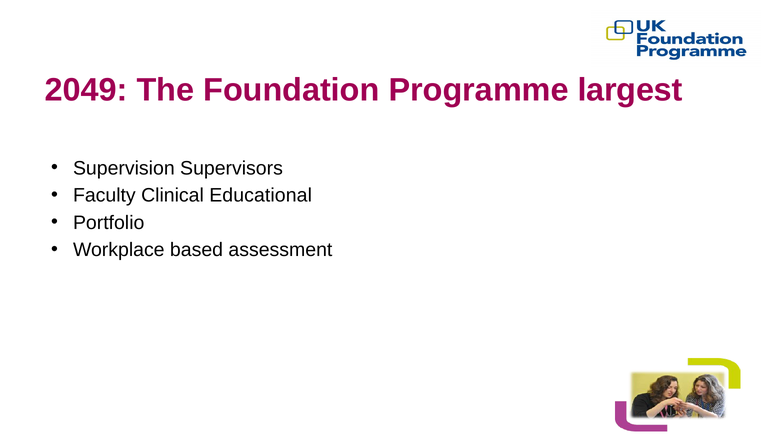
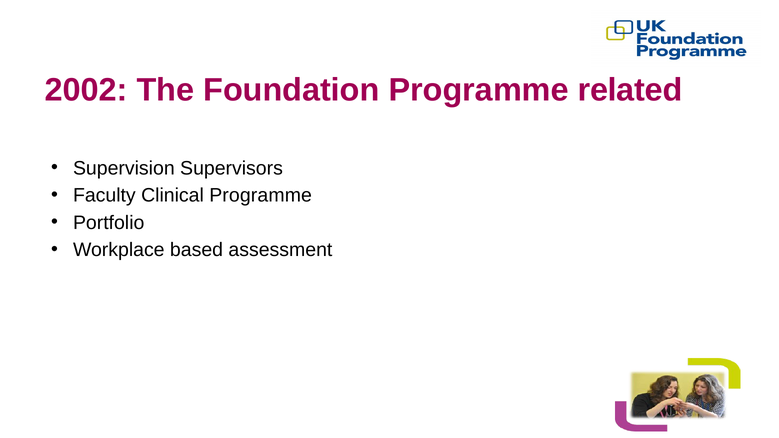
2049: 2049 -> 2002
largest: largest -> related
Clinical Educational: Educational -> Programme
